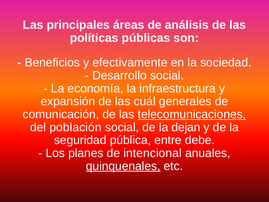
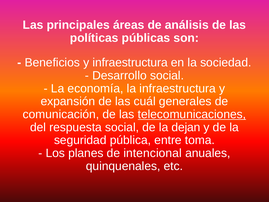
y efectivamente: efectivamente -> infraestructura
población: población -> respuesta
debe: debe -> toma
quinquenales underline: present -> none
